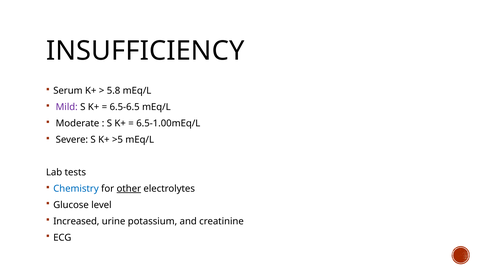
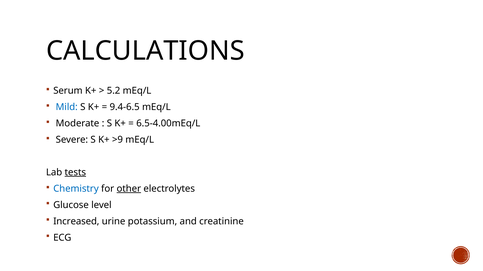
INSUFFICIENCY: INSUFFICIENCY -> CALCULATIONS
5.8: 5.8 -> 5.2
Mild colour: purple -> blue
6.5-6.5: 6.5-6.5 -> 9.4-6.5
6.5-1.00mEq/L: 6.5-1.00mEq/L -> 6.5-4.00mEq/L
>5: >5 -> >9
tests underline: none -> present
